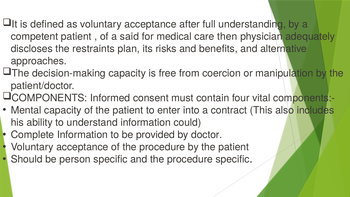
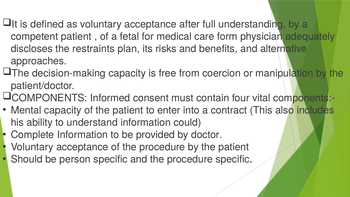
said: said -> fetal
then: then -> form
